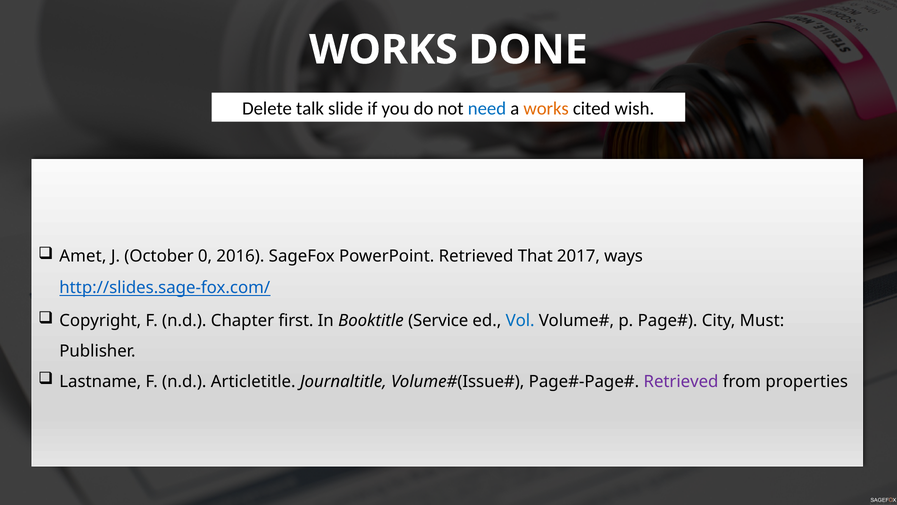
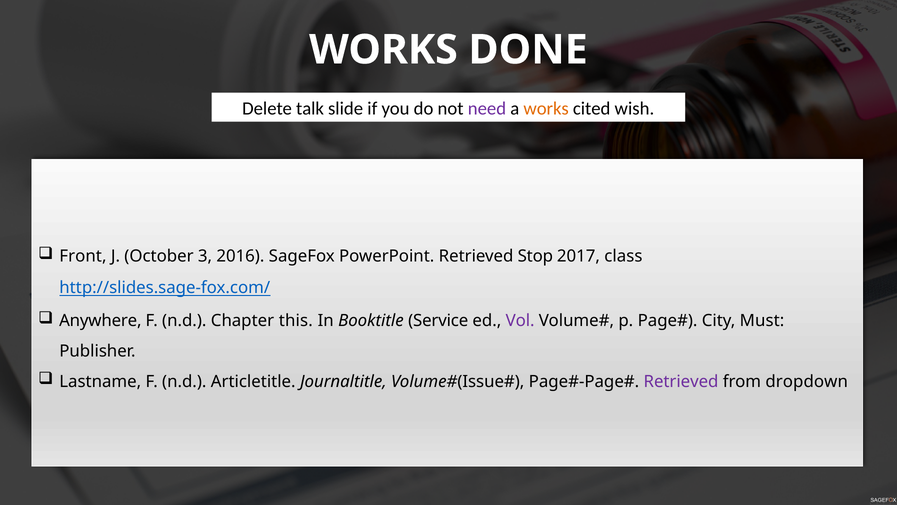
need colour: blue -> purple
Amet: Amet -> Front
0: 0 -> 3
That: That -> Stop
ways: ways -> class
Copyright: Copyright -> Anywhere
first: first -> this
Vol colour: blue -> purple
properties: properties -> dropdown
